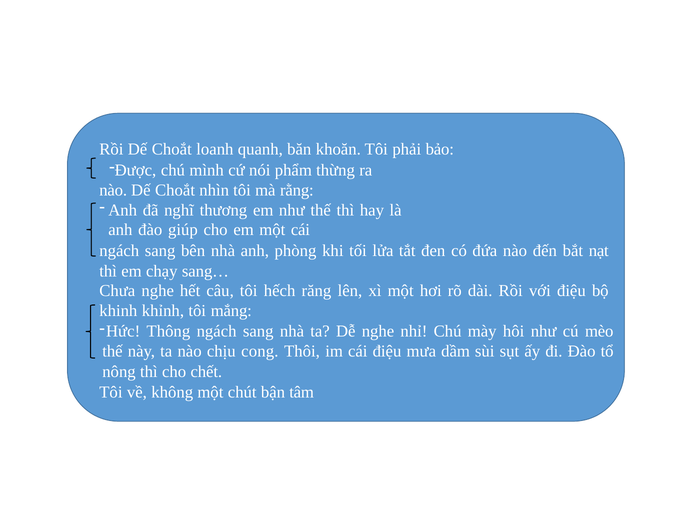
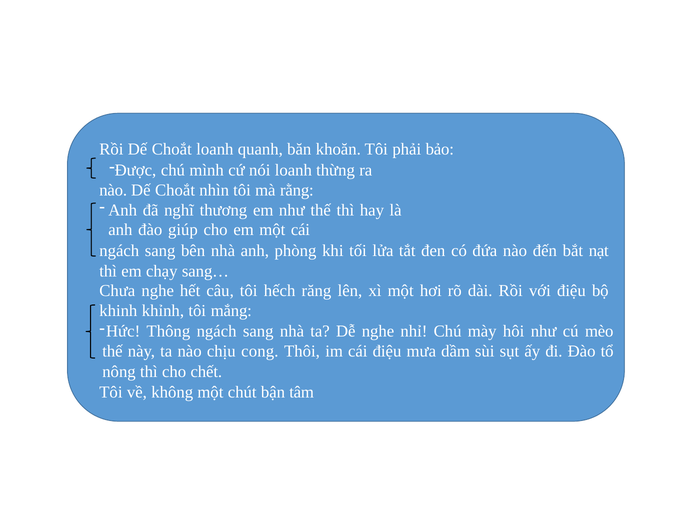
nói phẩm: phẩm -> loanh
